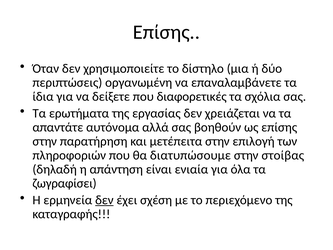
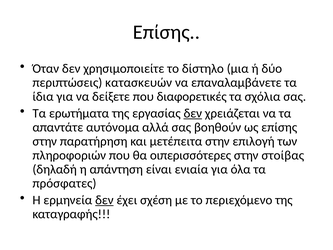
οργανωμένη: οργανωμένη -> κατασκευών
δεν at (193, 113) underline: none -> present
διατυπώσουμε: διατυπώσουμε -> οιπερισσότερες
ζωγραφίσει: ζωγραφίσει -> πρόσφατες
